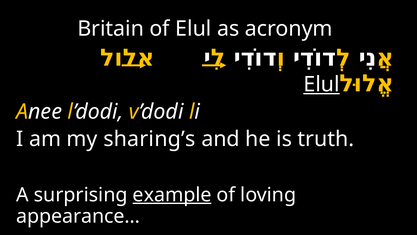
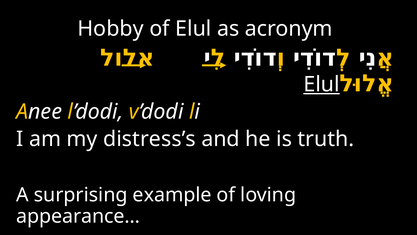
Britain: Britain -> Hobby
sharing’s: sharing’s -> distress’s
example underline: present -> none
